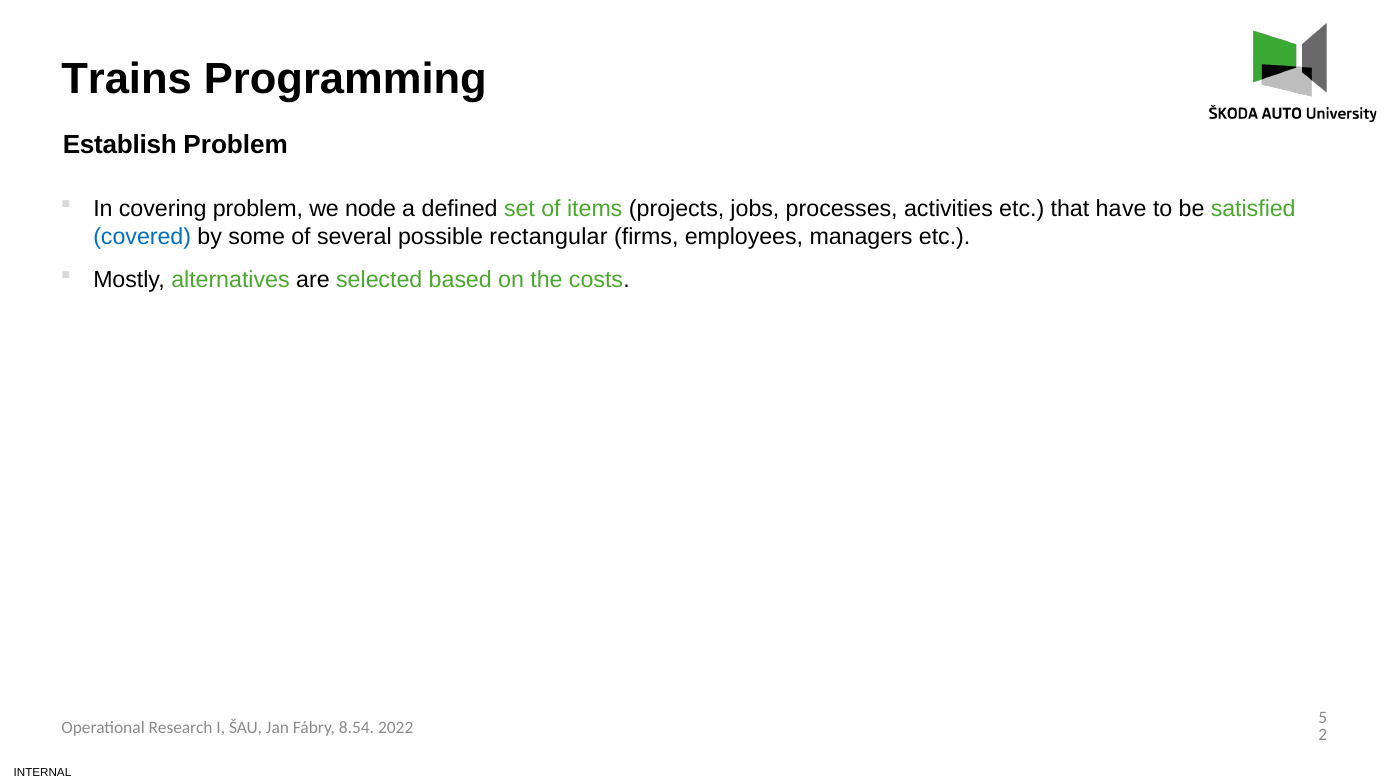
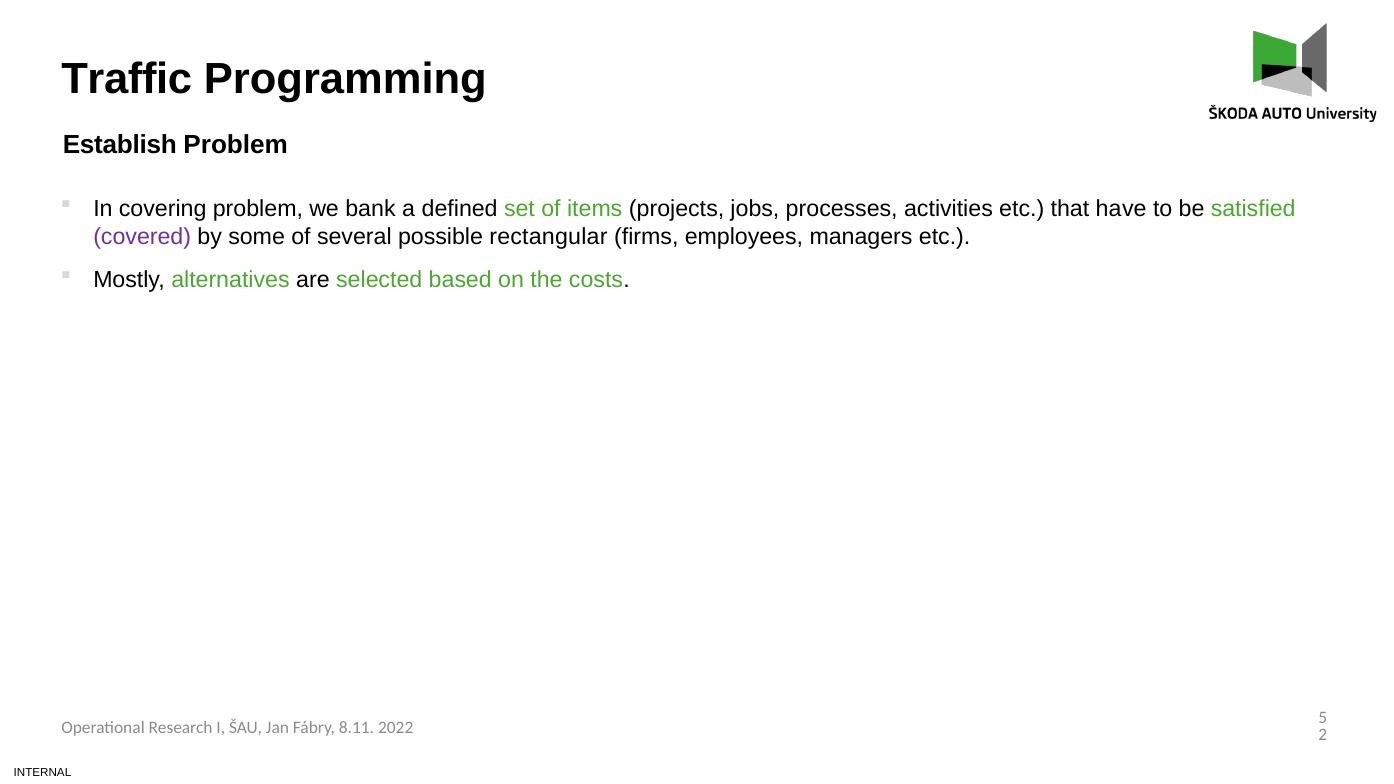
Trains: Trains -> Traffic
node: node -> bank
covered colour: blue -> purple
8.54: 8.54 -> 8.11
